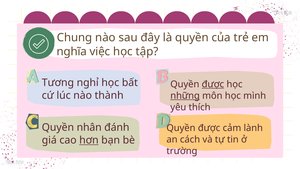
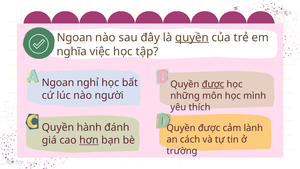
Chung at (75, 37): Chung -> Ngoan
quyền at (192, 37) underline: none -> present
Tương at (58, 83): Tương -> Ngoan
thành: thành -> người
những underline: present -> none
nhân: nhân -> hành
